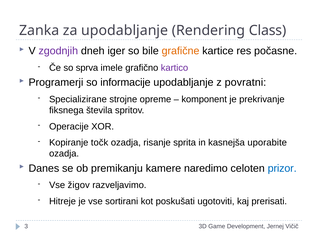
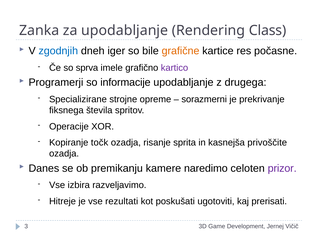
zgodnjih colour: purple -> blue
povratni: povratni -> drugega
komponent: komponent -> sorazmerni
uporabite: uporabite -> privoščite
prizor colour: blue -> purple
žigov: žigov -> izbira
sortirani: sortirani -> rezultati
